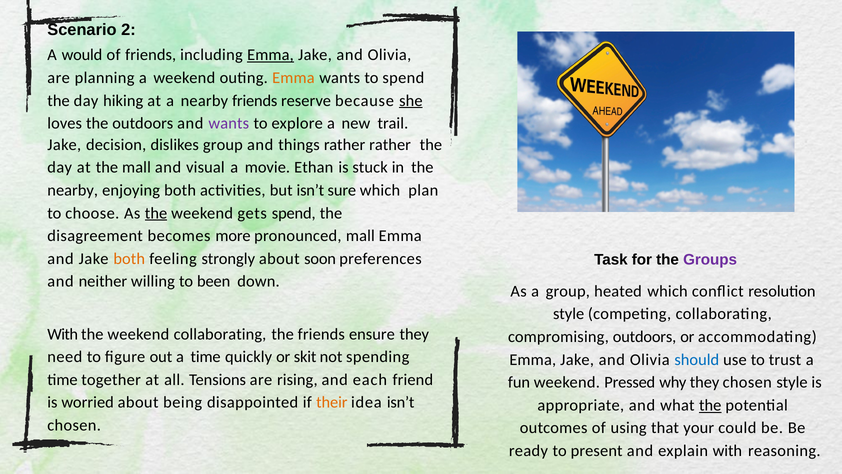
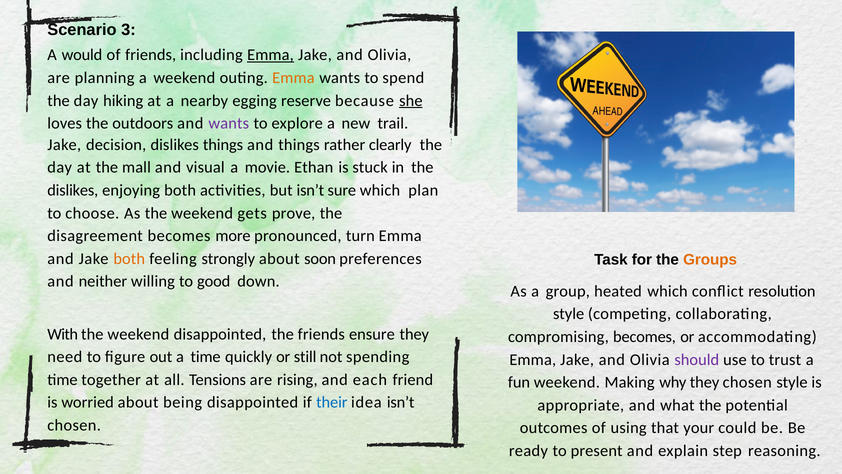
2: 2 -> 3
nearby friends: friends -> egging
dislikes group: group -> things
rather rather: rather -> clearly
nearby at (73, 190): nearby -> dislikes
the at (156, 213) underline: present -> none
gets spend: spend -> prove
pronounced mall: mall -> turn
Groups colour: purple -> orange
been: been -> good
weekend collaborating: collaborating -> disappointed
compromising outdoors: outdoors -> becomes
skit: skit -> still
should colour: blue -> purple
Pressed: Pressed -> Making
their colour: orange -> blue
the at (710, 405) underline: present -> none
explain with: with -> step
